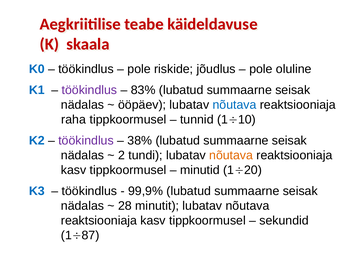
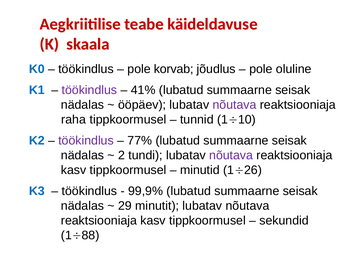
riskide: riskide -> korvab
83%: 83% -> 41%
nõutava at (234, 105) colour: blue -> purple
38%: 38% -> 77%
nõutava at (231, 155) colour: orange -> purple
20: 20 -> 26
28: 28 -> 29
87: 87 -> 88
